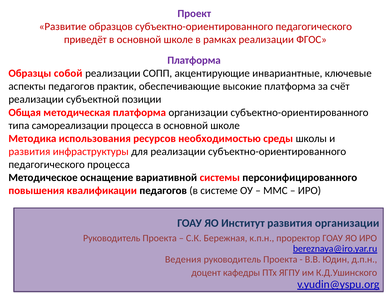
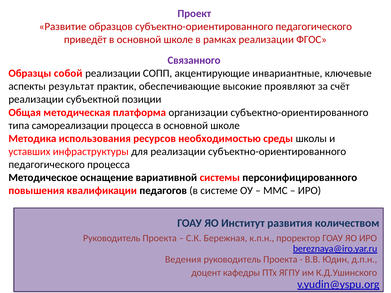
Платформа at (194, 60): Платформа -> Связанного
аспекты педагогов: педагогов -> результат
высокие платформа: платформа -> проявляют
развития at (29, 152): развития -> уставших
развития организации: организации -> количеством
